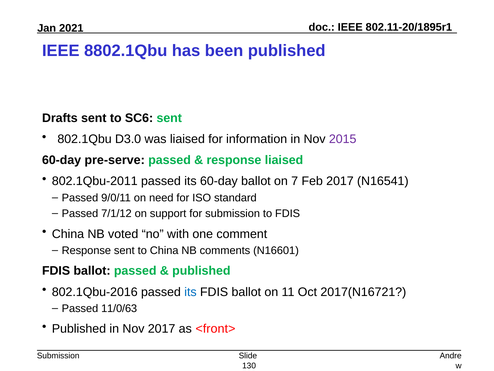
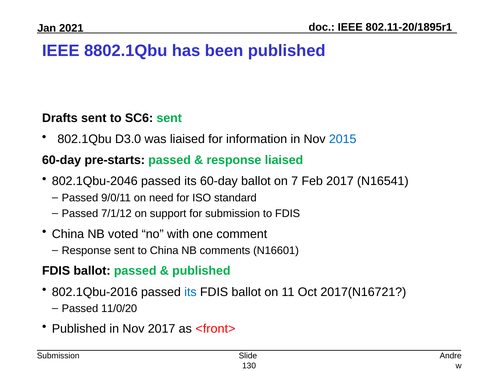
2015 colour: purple -> blue
pre-serve: pre-serve -> pre-starts
802.1Qbu-2011: 802.1Qbu-2011 -> 802.1Qbu-2046
11/0/63: 11/0/63 -> 11/0/20
